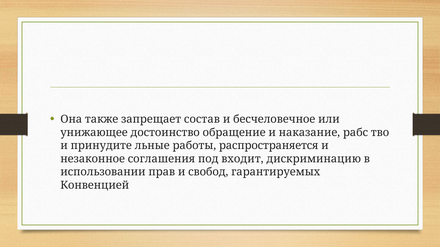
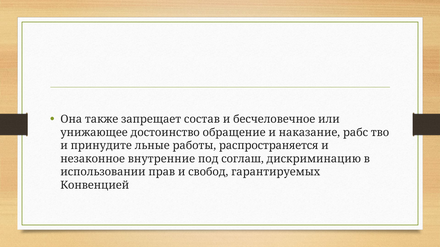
соглашения: соглашения -> внутренние
входит: входит -> соглаш
